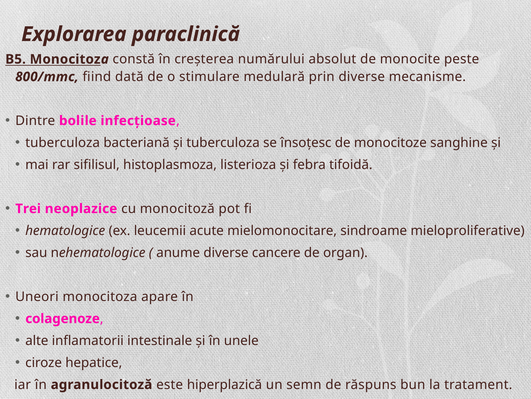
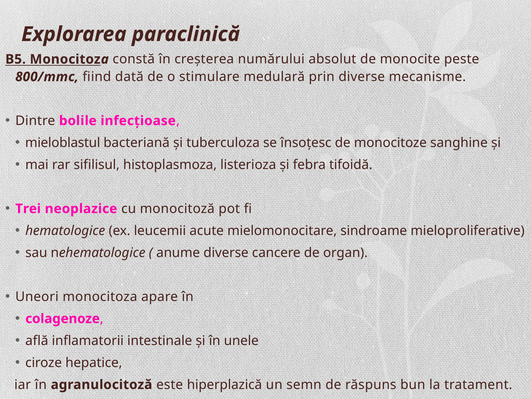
tuberculoza at (63, 143): tuberculoza -> mieloblastul
alte: alte -> află
